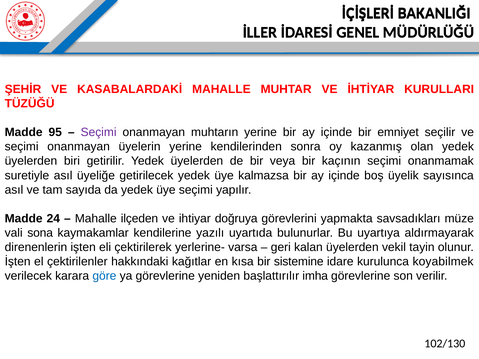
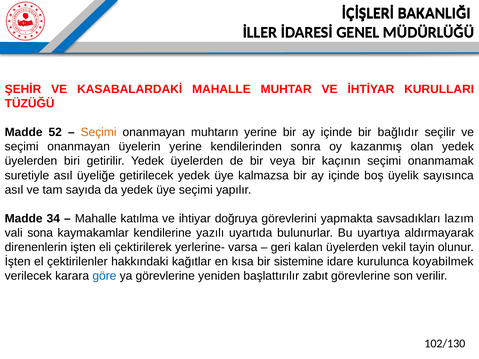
95: 95 -> 52
Seçimi at (99, 132) colour: purple -> orange
emniyet: emniyet -> bağlıdır
24: 24 -> 34
ilçeden: ilçeden -> katılma
müze: müze -> lazım
imha: imha -> zabıt
